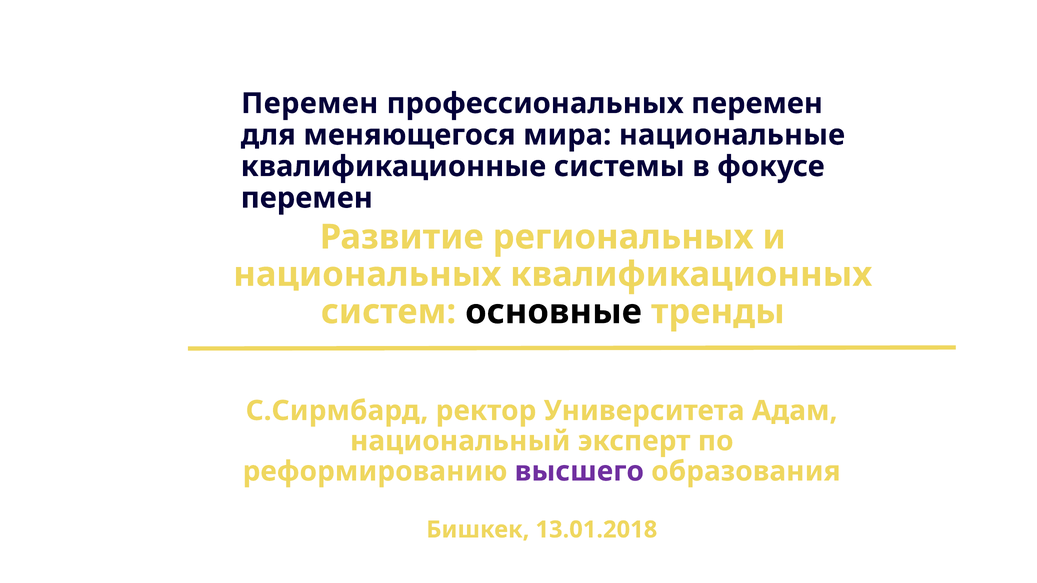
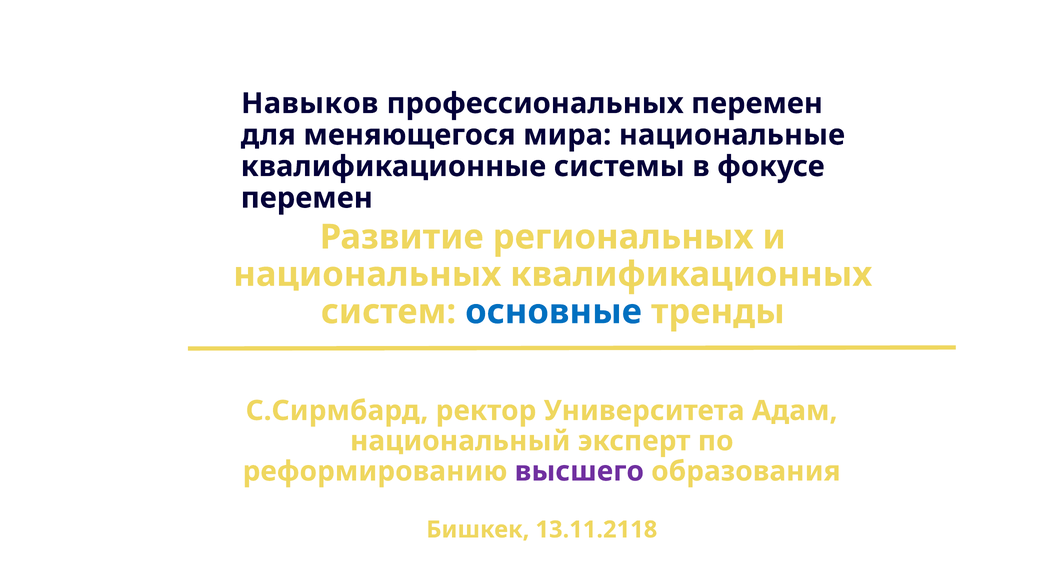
Перемен at (310, 104): Перемен -> Навыков
основные colour: black -> blue
13.01.2018: 13.01.2018 -> 13.11.2118
